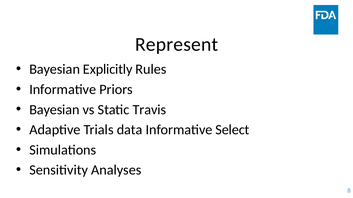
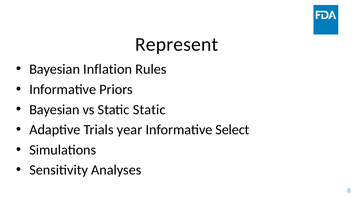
Explicitly: Explicitly -> Inflation
Static Travis: Travis -> Static
data: data -> year
